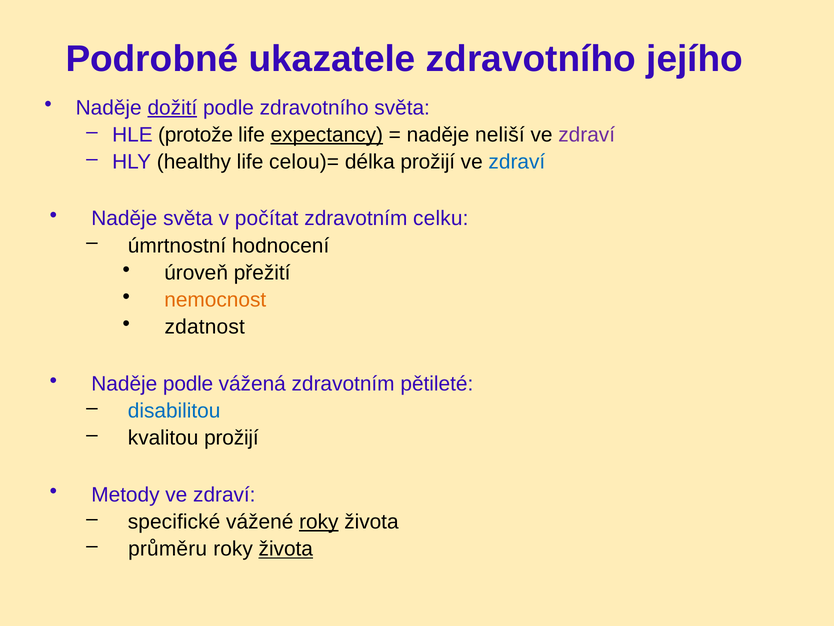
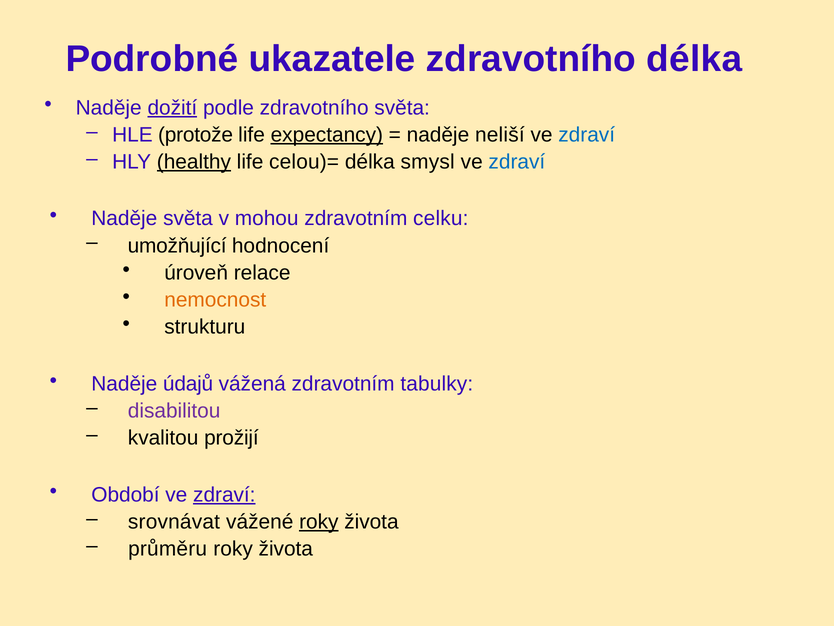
zdravotního jejího: jejího -> délka
zdraví at (587, 135) colour: purple -> blue
healthy underline: none -> present
délka prožijí: prožijí -> smysl
počítat: počítat -> mohou
úmrtnostní: úmrtnostní -> umožňující
přežití: přežití -> relace
zdatnost: zdatnost -> strukturu
Naděje podle: podle -> údajů
pětileté: pětileté -> tabulky
disabilitou colour: blue -> purple
Metody: Metody -> Období
zdraví at (224, 494) underline: none -> present
specifické: specifické -> srovnávat
života at (286, 548) underline: present -> none
